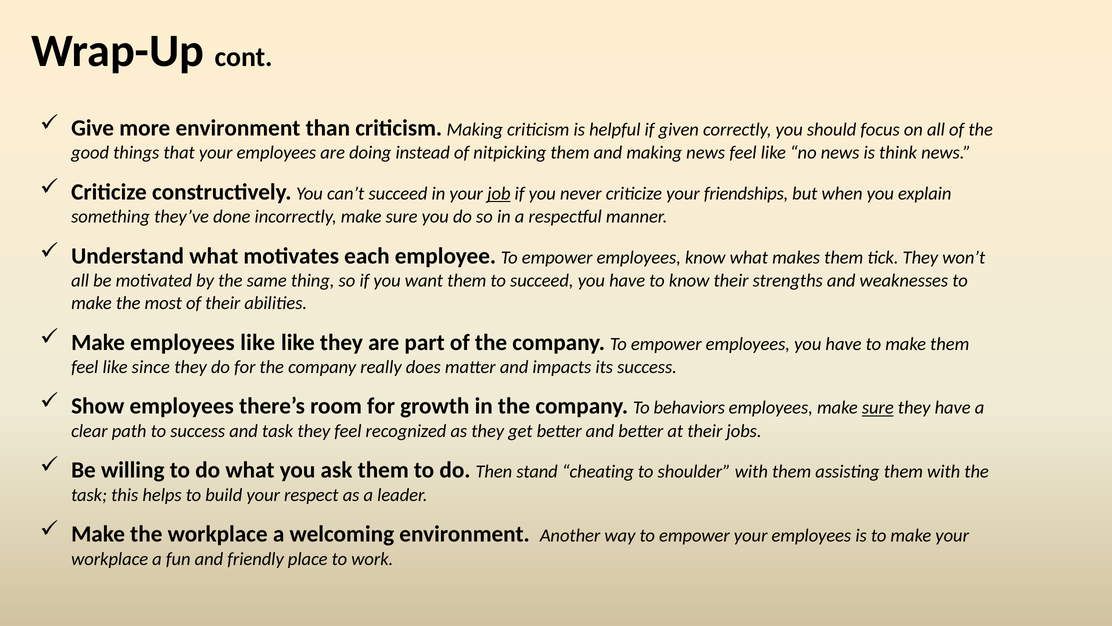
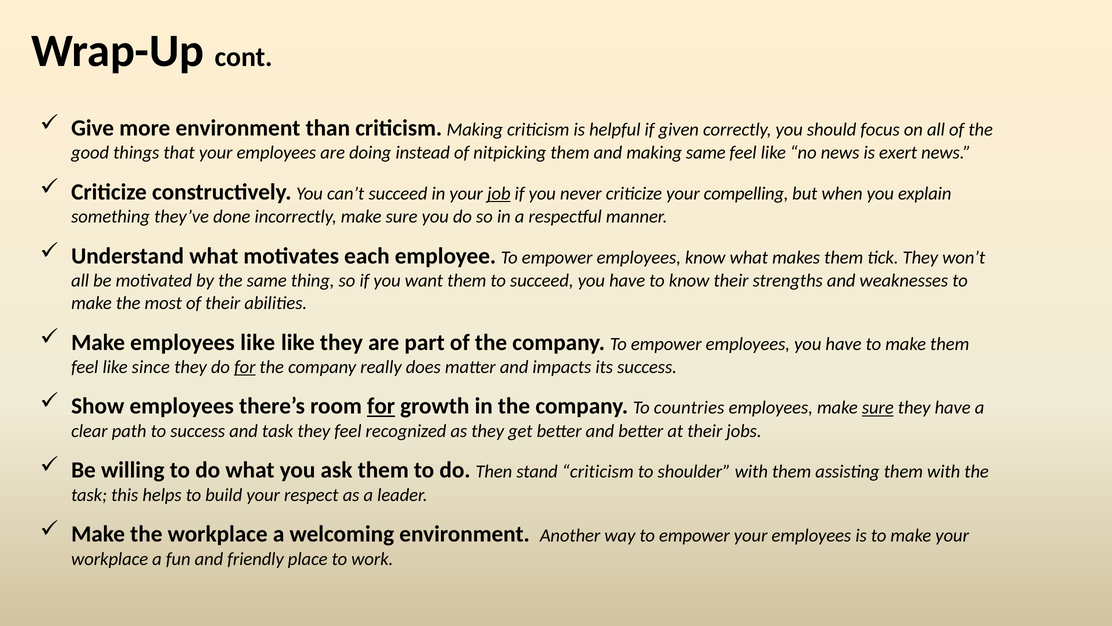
making news: news -> same
think: think -> exert
friendships: friendships -> compelling
for at (245, 367) underline: none -> present
for at (381, 406) underline: none -> present
behaviors: behaviors -> countries
stand cheating: cheating -> criticism
